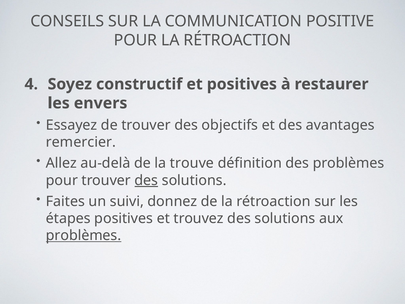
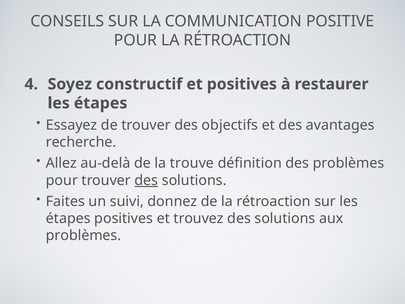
envers at (101, 103): envers -> étapes
remercier: remercier -> recherche
problèmes at (84, 235) underline: present -> none
